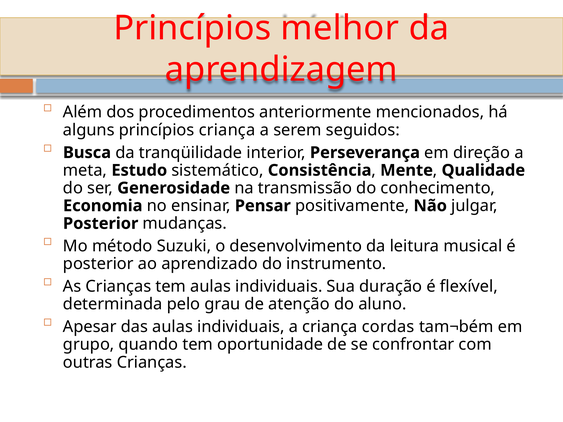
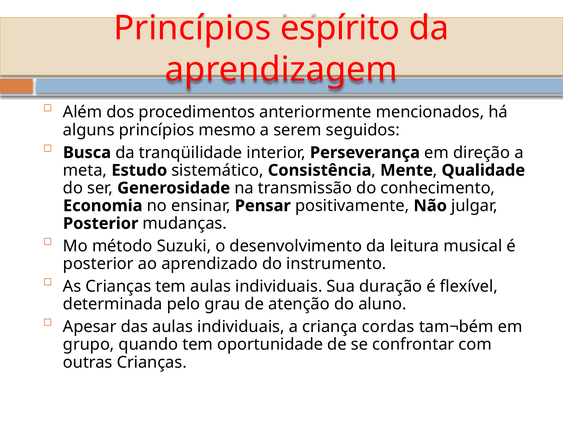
melhor: melhor -> espírito
princípios criança: criança -> mesmo
